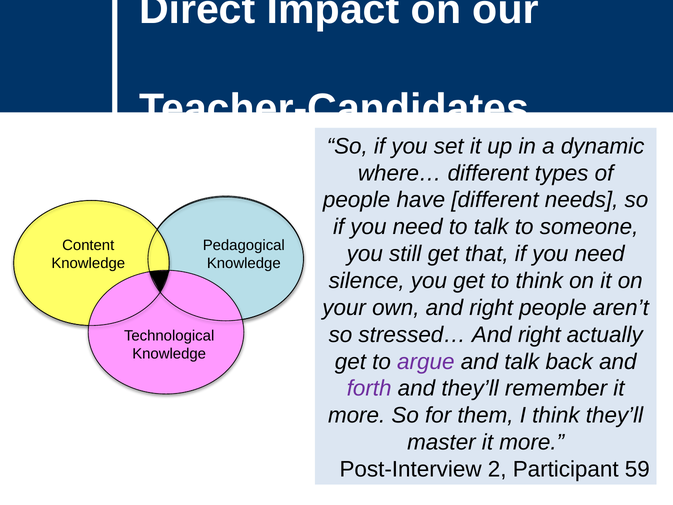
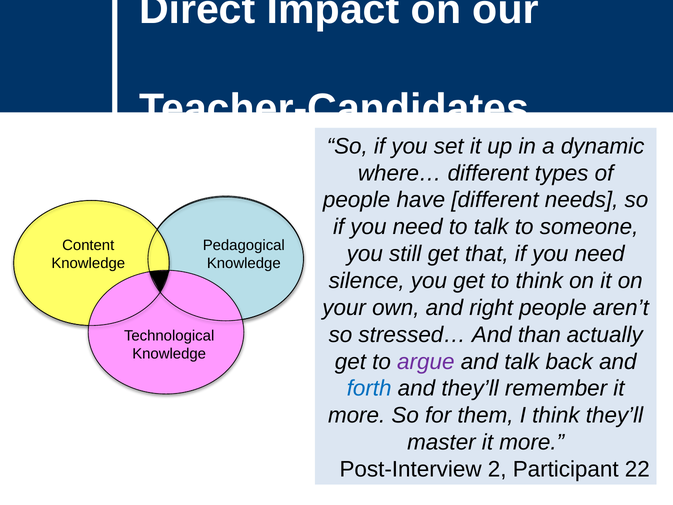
stressed… And right: right -> than
forth colour: purple -> blue
59: 59 -> 22
